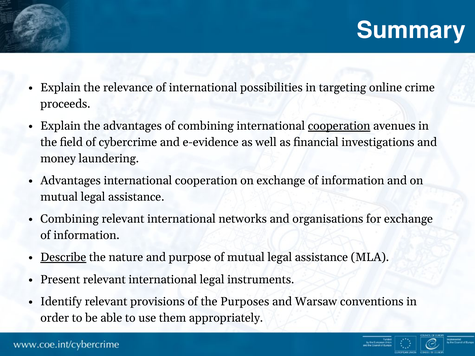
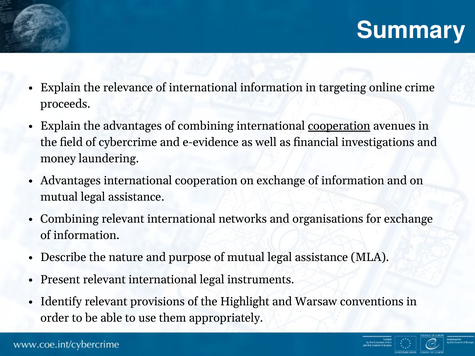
international possibilities: possibilities -> information
Describe underline: present -> none
Purposes: Purposes -> Highlight
